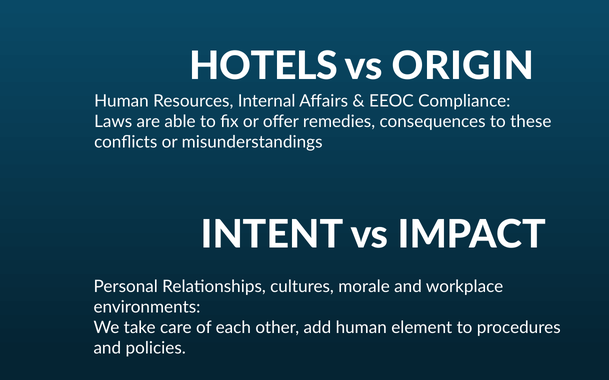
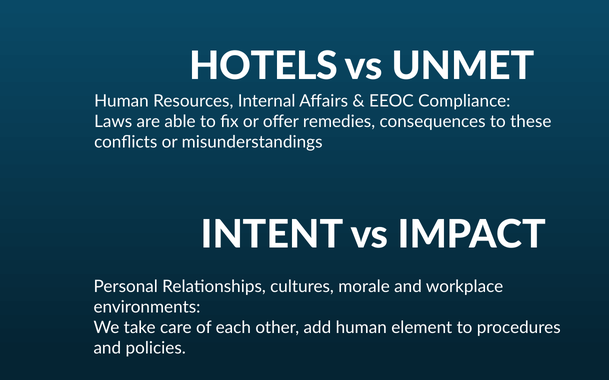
ORIGIN: ORIGIN -> UNMET
